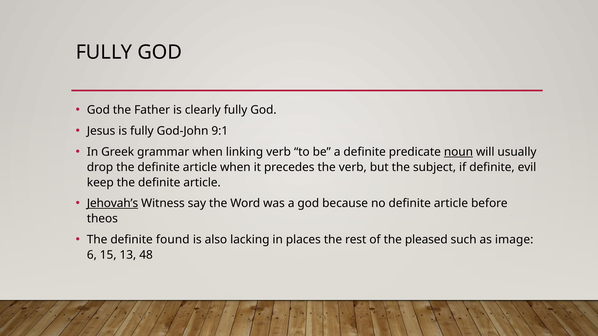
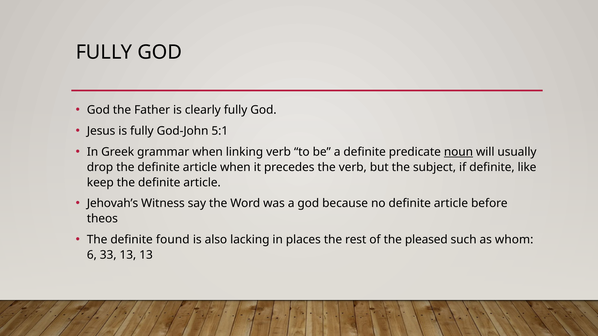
9:1: 9:1 -> 5:1
evil: evil -> like
Jehovah’s underline: present -> none
image: image -> whom
15: 15 -> 33
13 48: 48 -> 13
